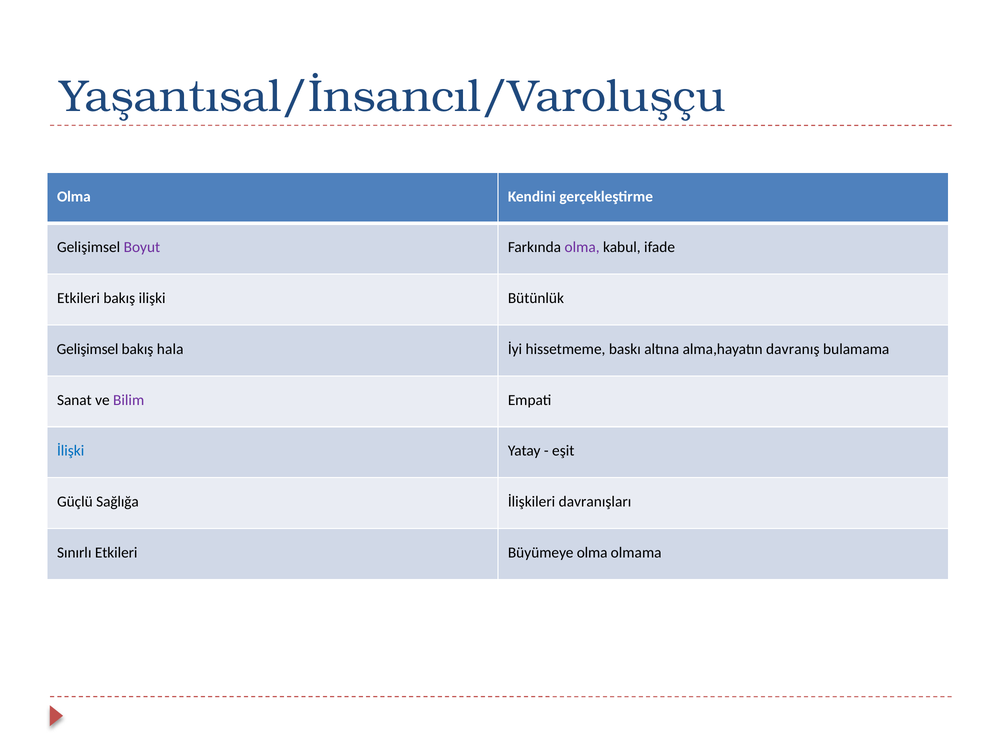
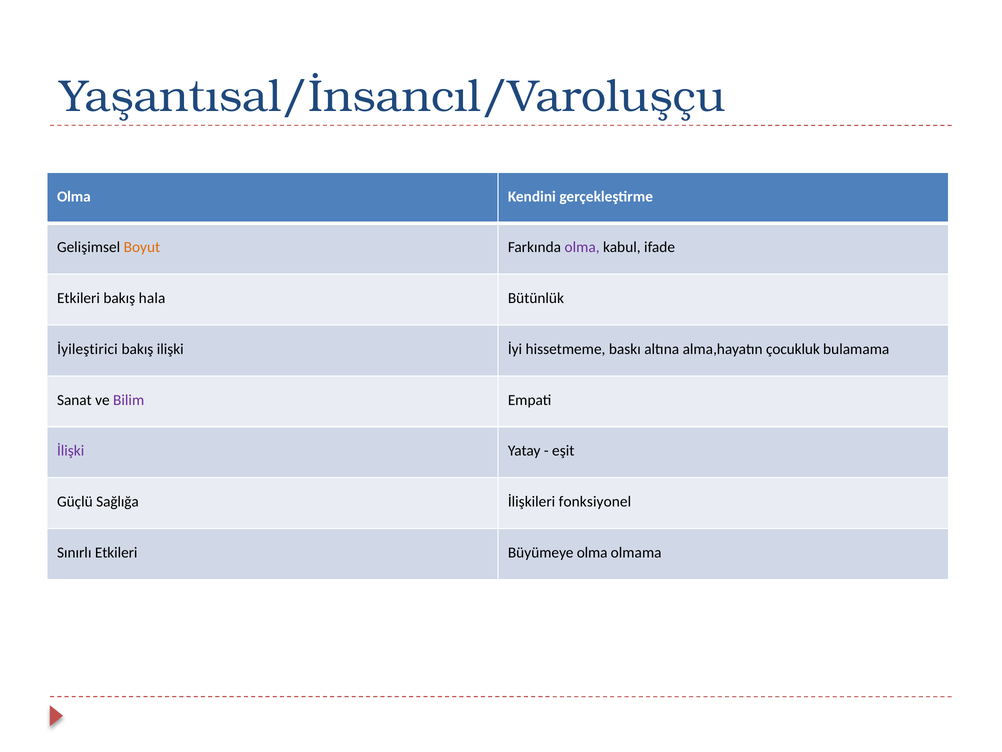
Boyut colour: purple -> orange
ilişki: ilişki -> hala
Gelişimsel at (88, 349): Gelişimsel -> İyileştirici
hala: hala -> ilişki
davranış: davranış -> çocukluk
İlişki colour: blue -> purple
davranışları: davranışları -> fonksiyonel
